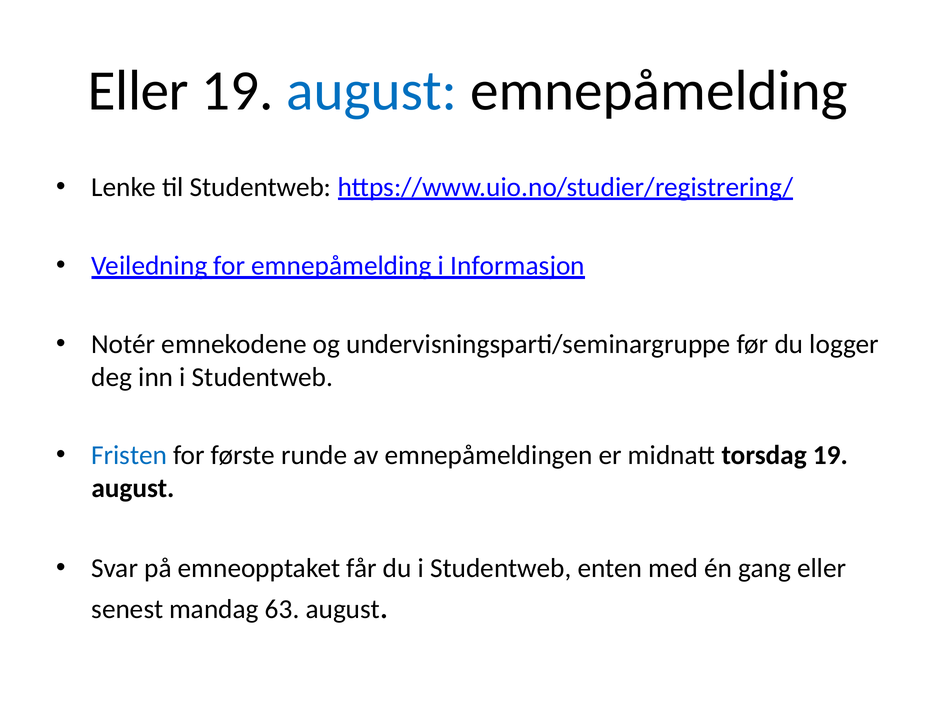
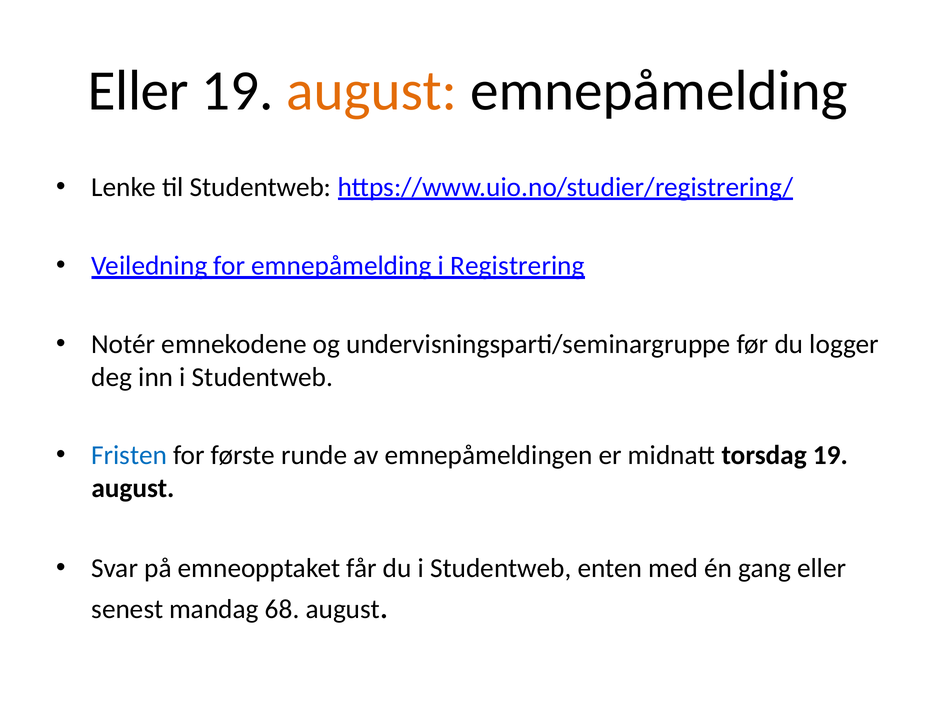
august at (372, 91) colour: blue -> orange
Informasjon: Informasjon -> Registrering
63: 63 -> 68
